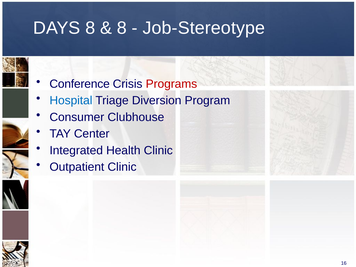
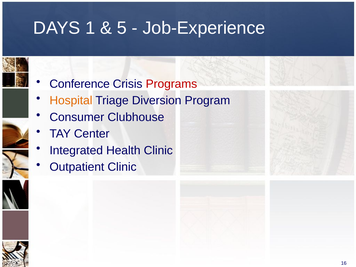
DAYS 8: 8 -> 1
8 at (122, 28): 8 -> 5
Job-Stereotype: Job-Stereotype -> Job-Experience
Hospital colour: blue -> orange
